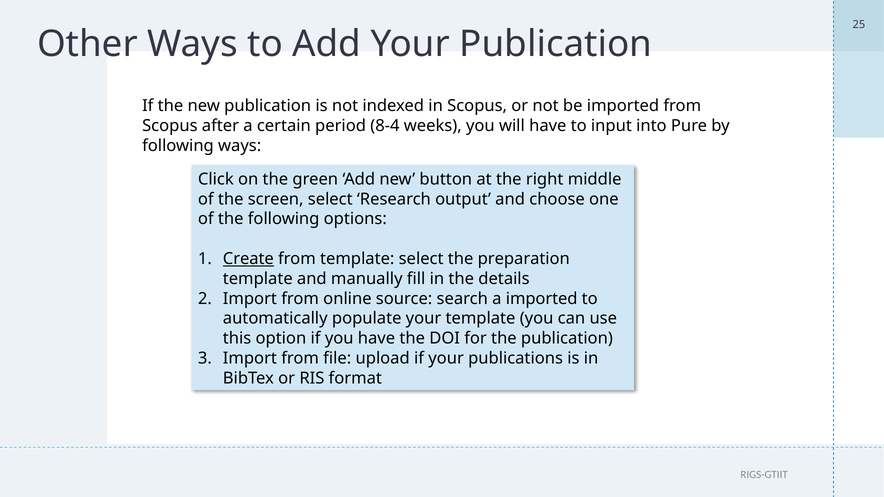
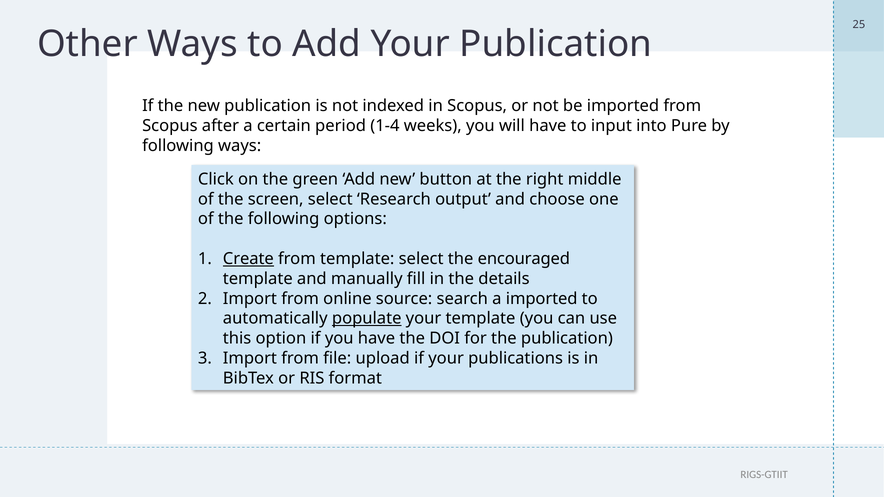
8-4: 8-4 -> 1-4
preparation: preparation -> encouraged
populate underline: none -> present
